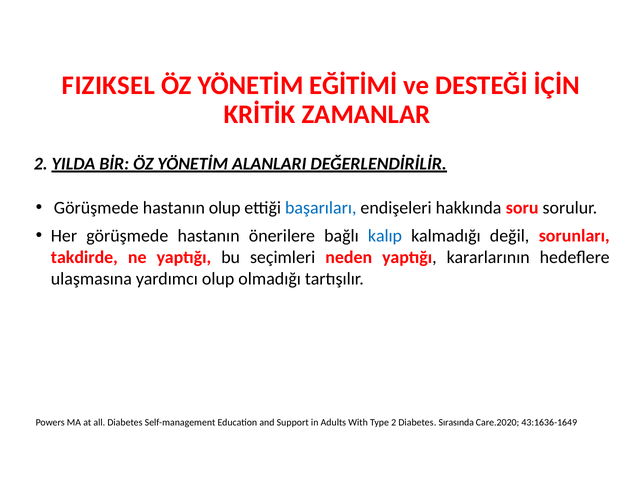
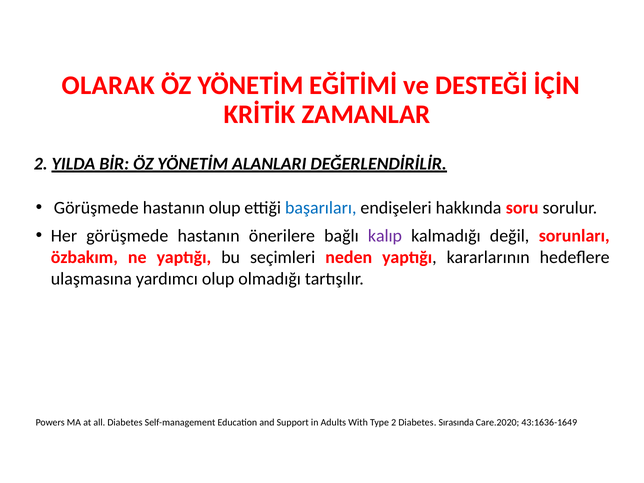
FIZIKSEL: FIZIKSEL -> OLARAK
kalıp colour: blue -> purple
takdirde: takdirde -> özbakım
